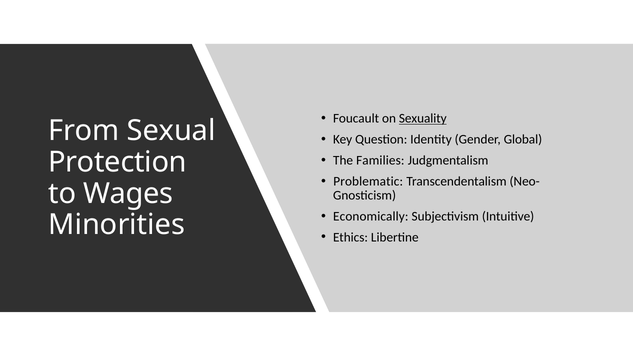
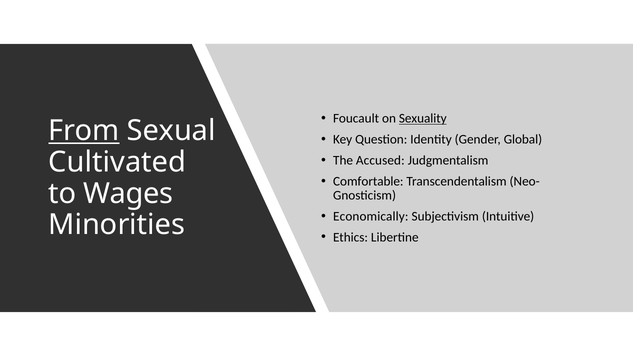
From underline: none -> present
Families: Families -> Accused
Protection: Protection -> Cultivated
Problematic: Problematic -> Comfortable
